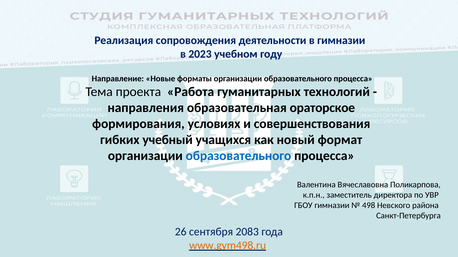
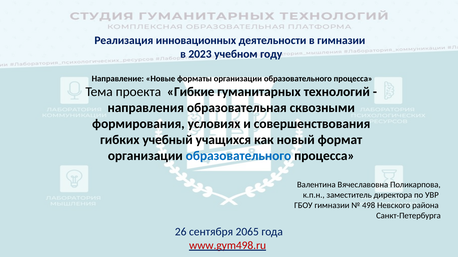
сопровождения: сопровождения -> инновационных
Работа: Работа -> Гибкие
ораторское: ораторское -> сквозными
2083: 2083 -> 2065
www.gym498.ru colour: orange -> red
